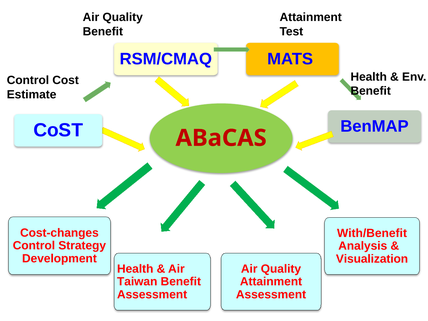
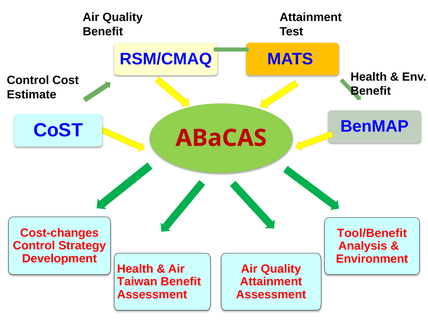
With/Benefit: With/Benefit -> Tool/Benefit
Visualization: Visualization -> Environment
